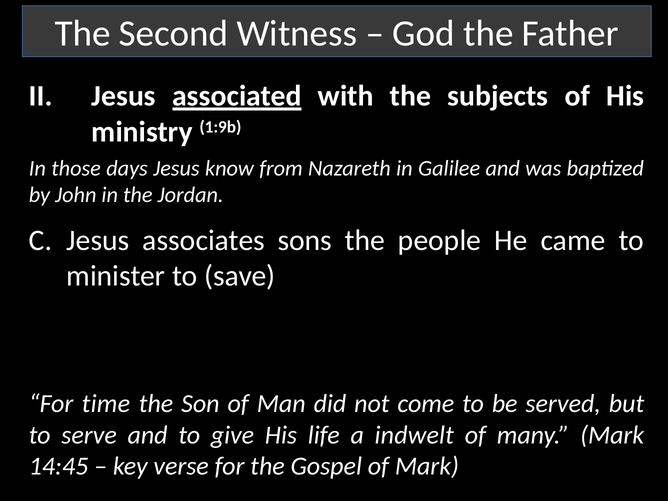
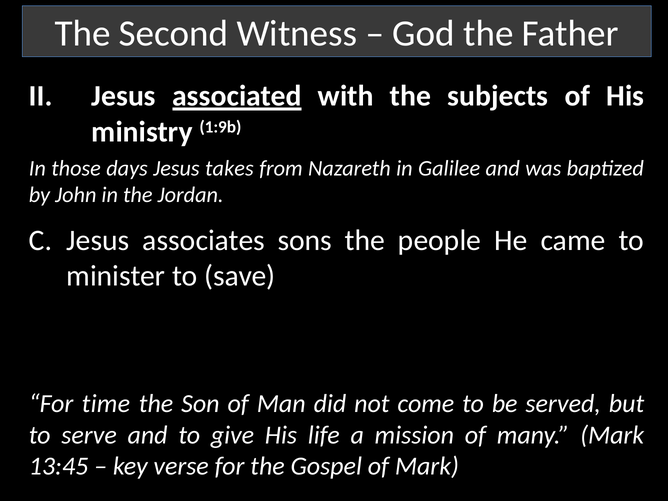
know: know -> takes
indwelt: indwelt -> mission
14:45: 14:45 -> 13:45
